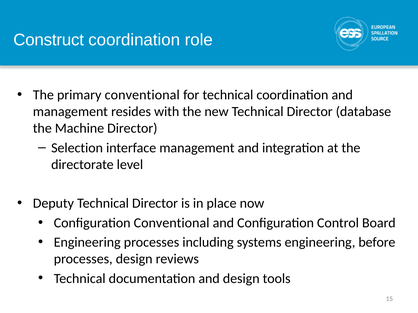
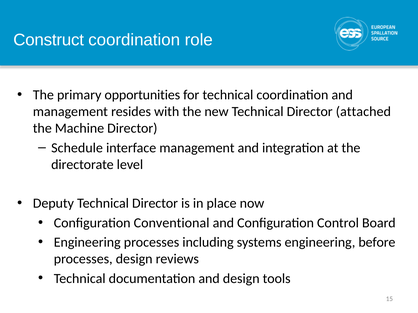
primary conventional: conventional -> opportunities
database: database -> attached
Selection: Selection -> Schedule
